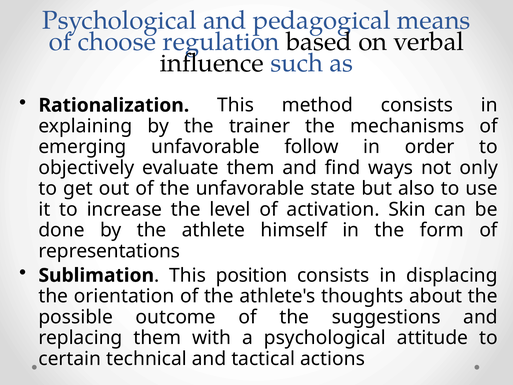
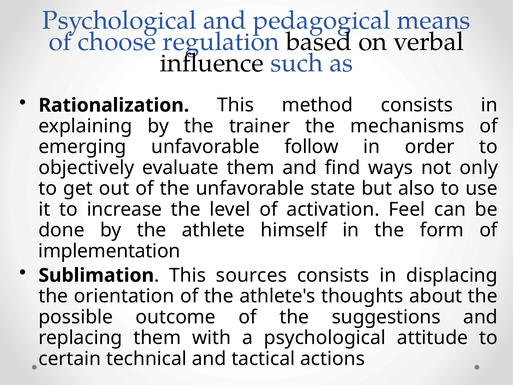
Skin: Skin -> Feel
representations: representations -> implementation
position: position -> sources
